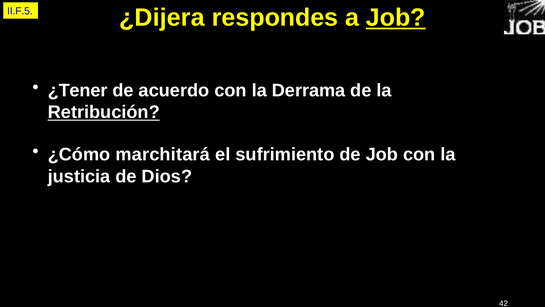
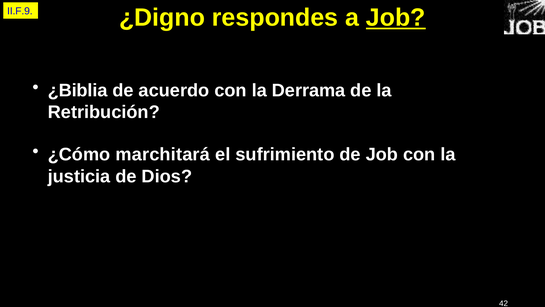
¿Dijera: ¿Dijera -> ¿Digno
II.F.5: II.F.5 -> II.F.9
¿Tener: ¿Tener -> ¿Biblia
Retribución underline: present -> none
